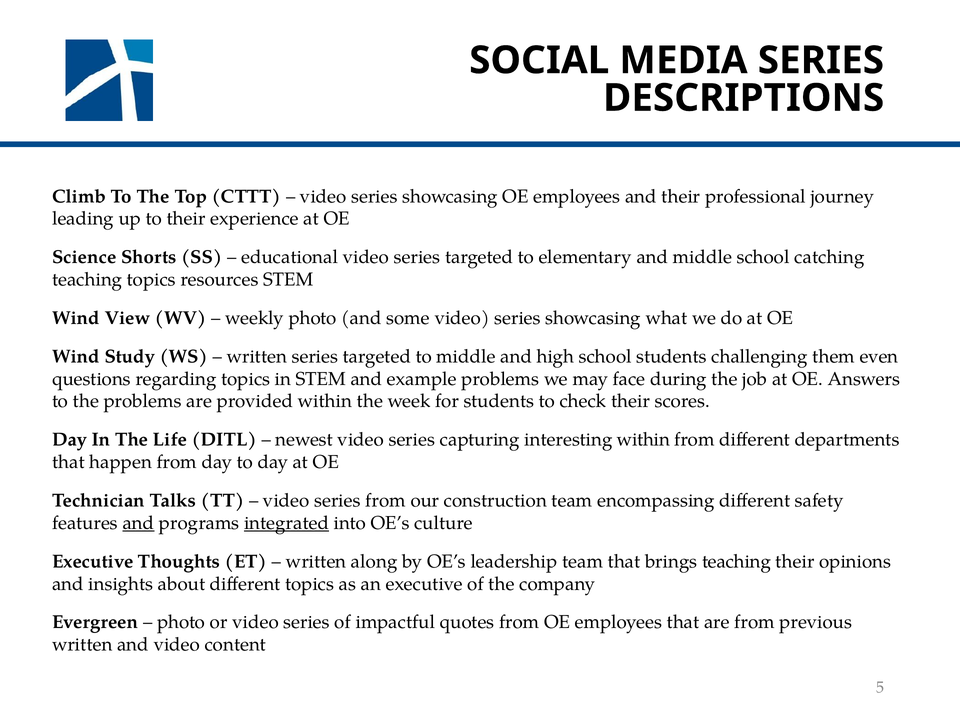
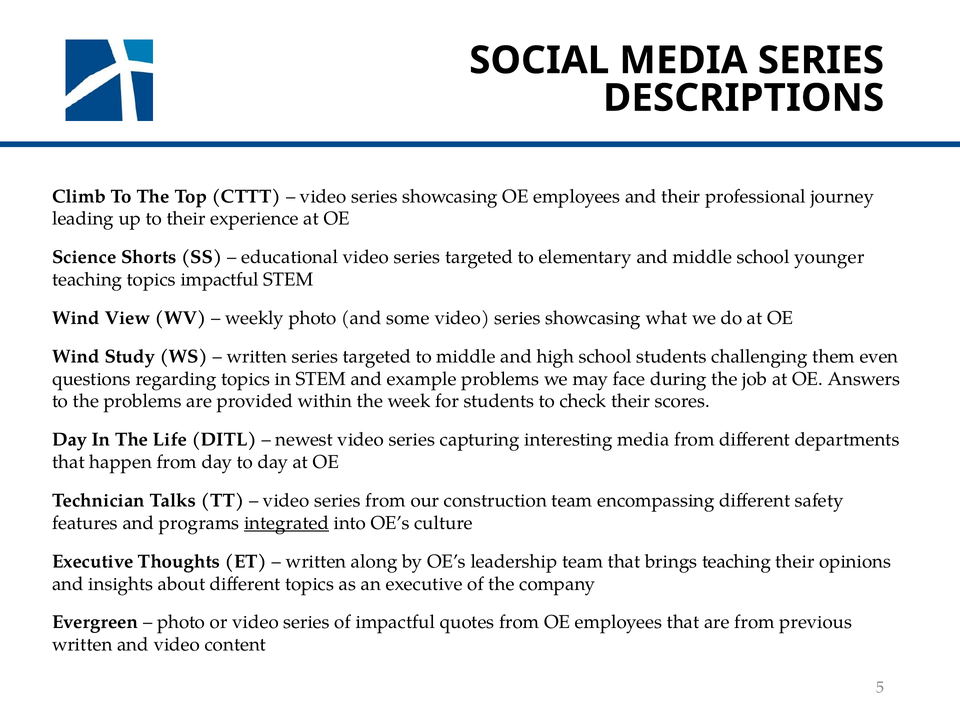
catching: catching -> younger
topics resources: resources -> impactful
interesting within: within -> media
and at (138, 523) underline: present -> none
